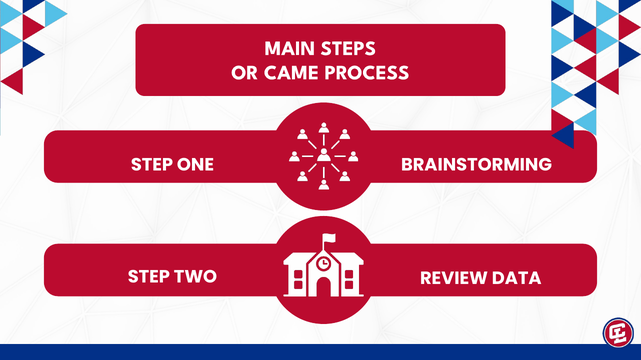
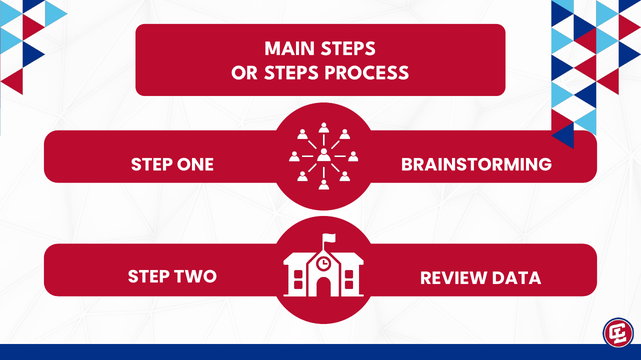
OR CAME: CAME -> STEPS
